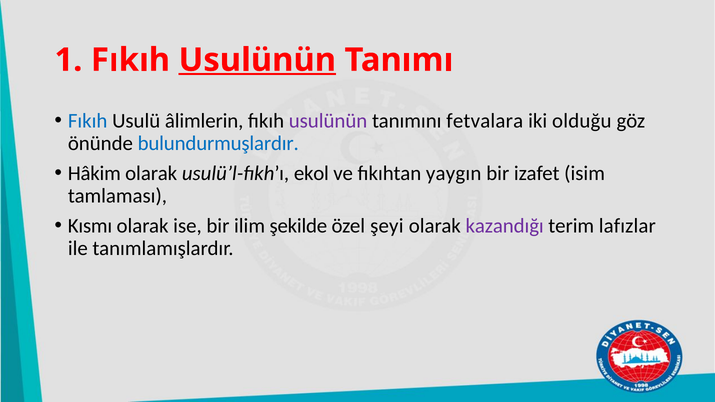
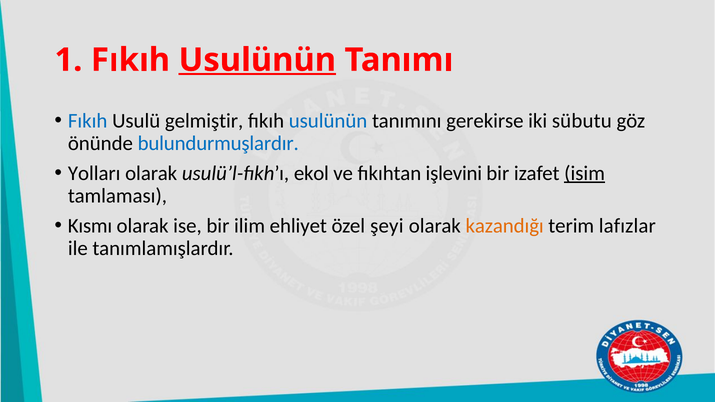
âlimlerin: âlimlerin -> gelmiştir
usulünün at (328, 121) colour: purple -> blue
fetvalara: fetvalara -> gerekirse
olduğu: olduğu -> sübutu
Hâkim: Hâkim -> Yolları
yaygın: yaygın -> işlevini
isim underline: none -> present
şekilde: şekilde -> ehliyet
kazandığı colour: purple -> orange
